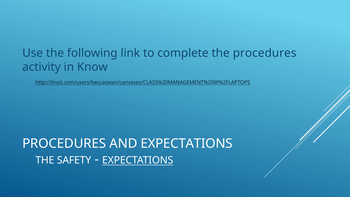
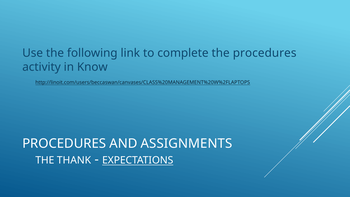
AND EXPECTATIONS: EXPECTATIONS -> ASSIGNMENTS
SAFETY: SAFETY -> THANK
